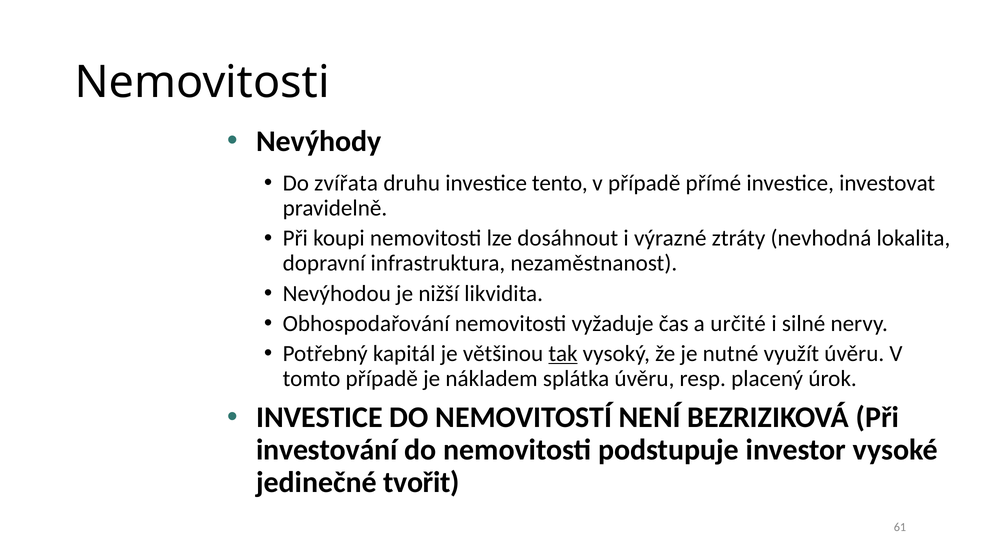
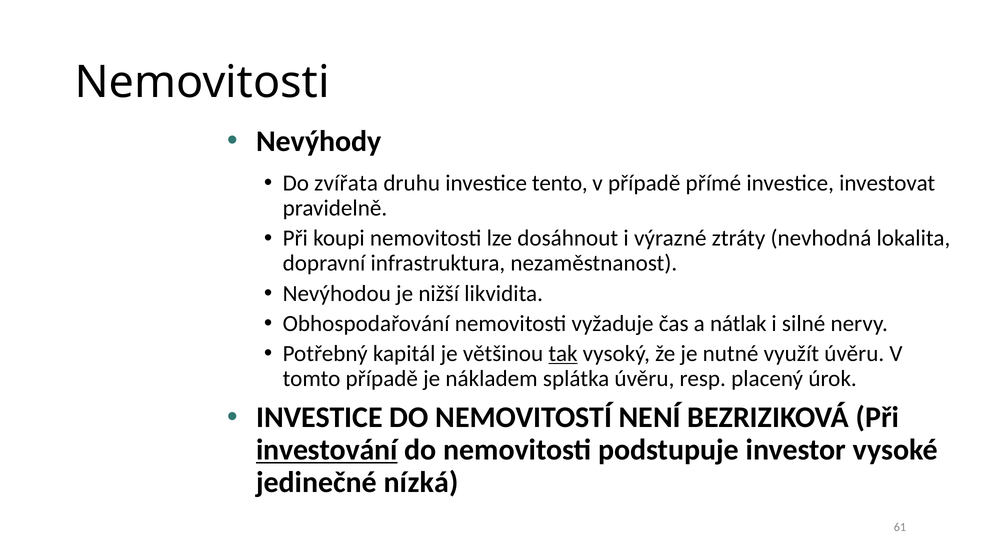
určité: určité -> nátlak
investování underline: none -> present
tvořit: tvořit -> nízká
